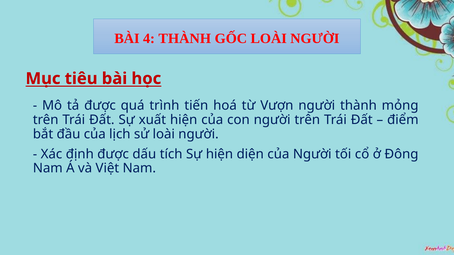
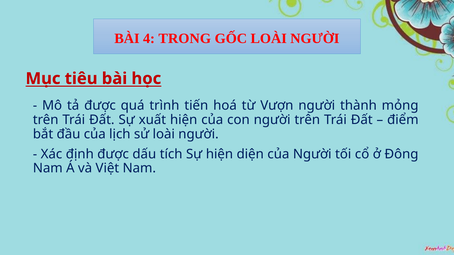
4 THÀNH: THÀNH -> TRONG
